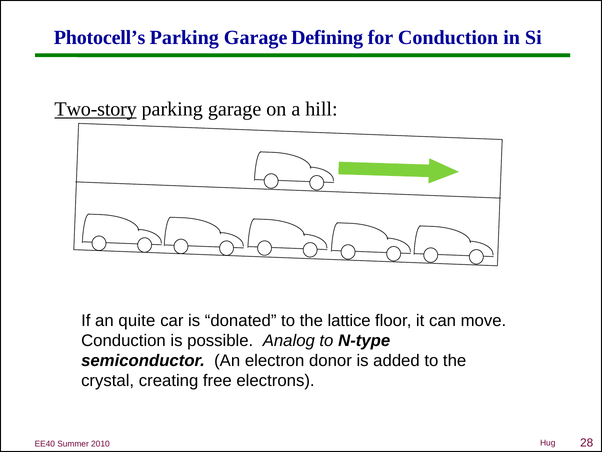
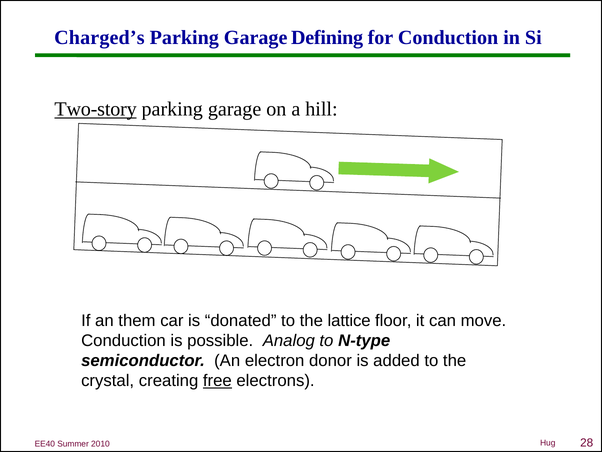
Photocell’s: Photocell’s -> Charged’s
quite: quite -> them
free underline: none -> present
